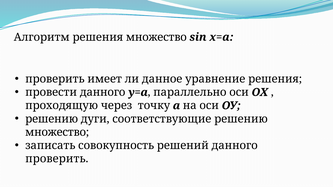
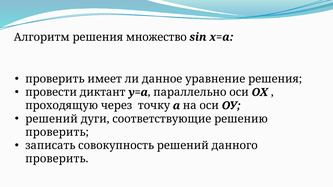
провести данного: данного -> диктант
решению at (52, 119): решению -> решений
множество at (57, 132): множество -> проверить
